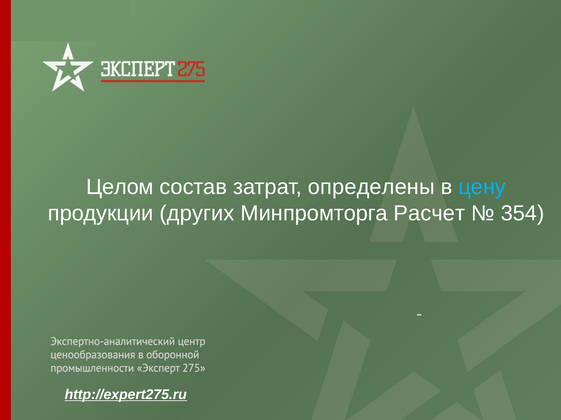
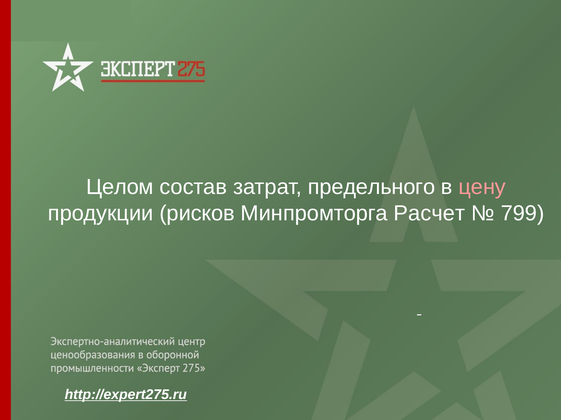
определены: определены -> предельного
цену colour: light blue -> pink
других: других -> рисков
354: 354 -> 799
